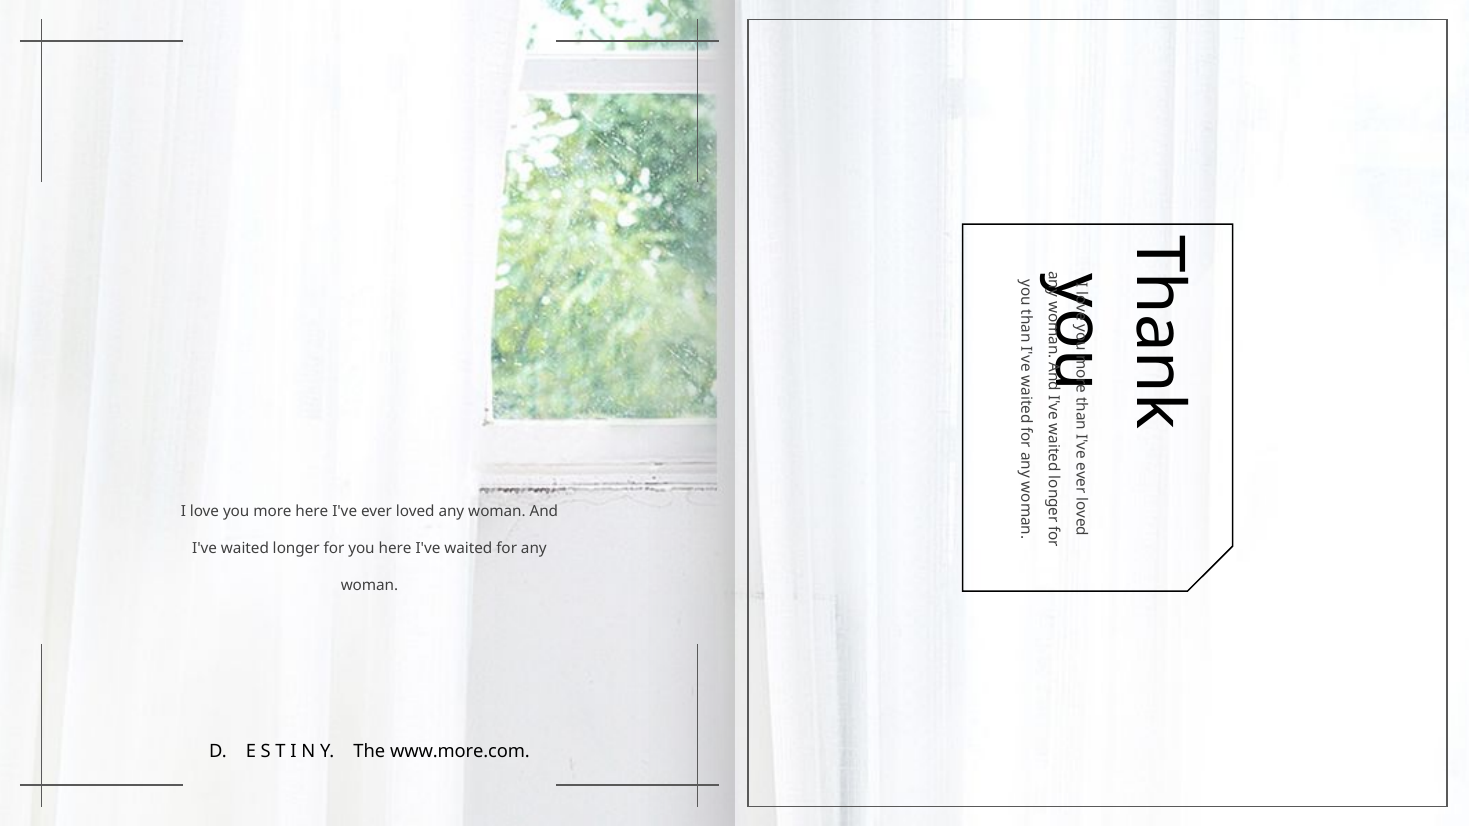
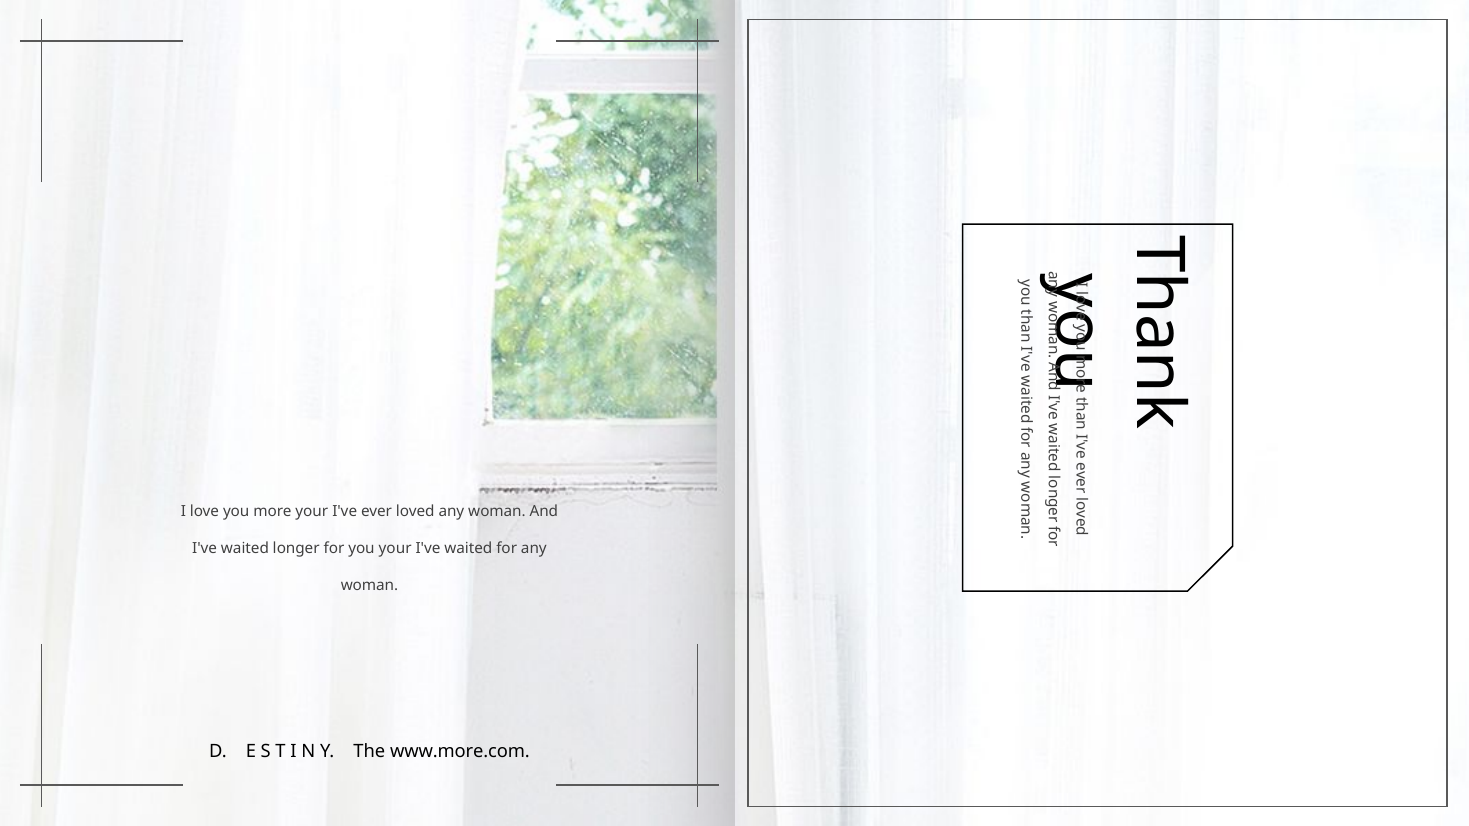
more here: here -> your
you here: here -> your
